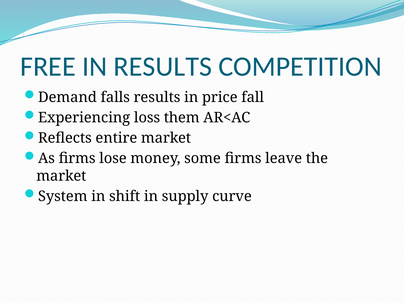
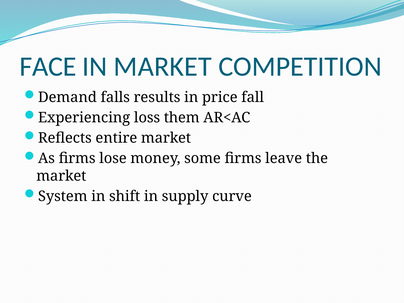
FREE: FREE -> FACE
IN RESULTS: RESULTS -> MARKET
